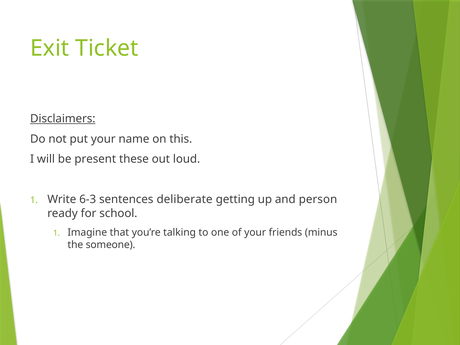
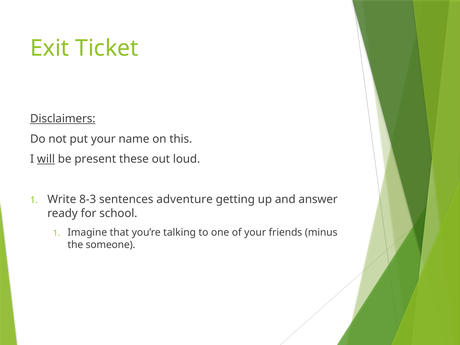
will underline: none -> present
6-3: 6-3 -> 8-3
deliberate: deliberate -> adventure
person: person -> answer
